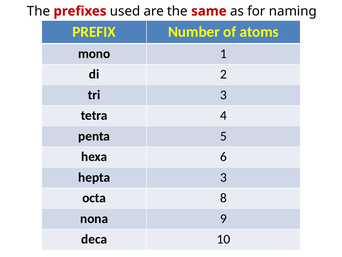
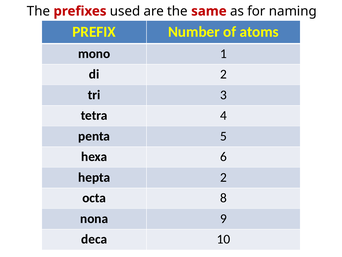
hepta 3: 3 -> 2
